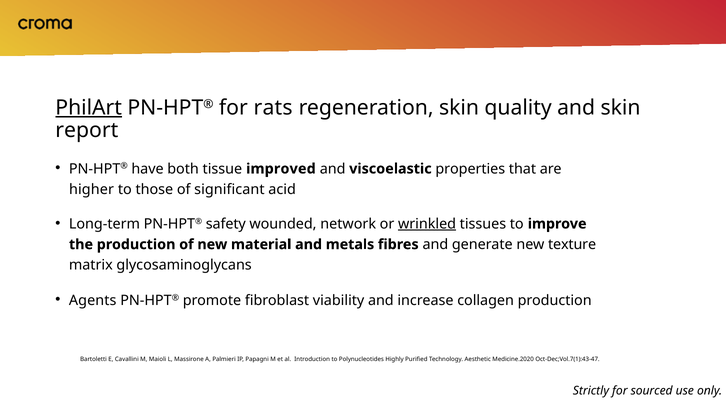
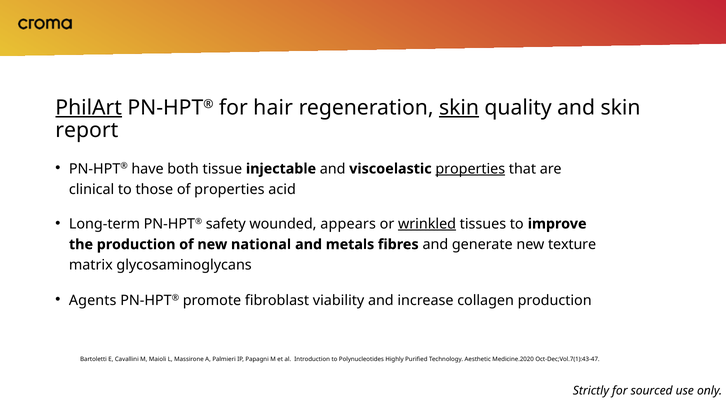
rats: rats -> hair
skin at (459, 108) underline: none -> present
improved: improved -> injectable
properties at (470, 169) underline: none -> present
higher: higher -> clinical
of significant: significant -> properties
network: network -> appears
material: material -> national
